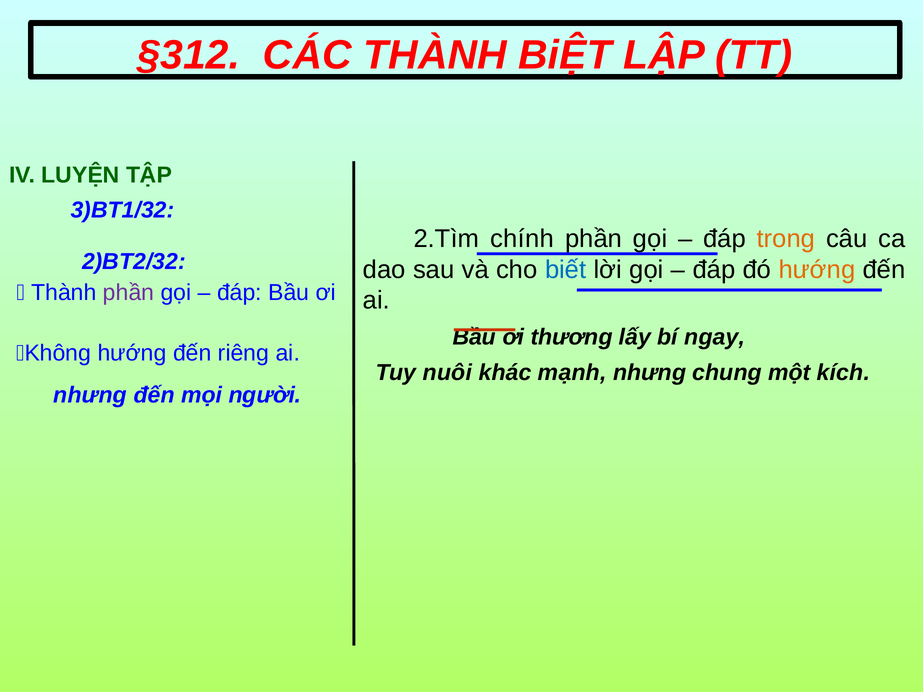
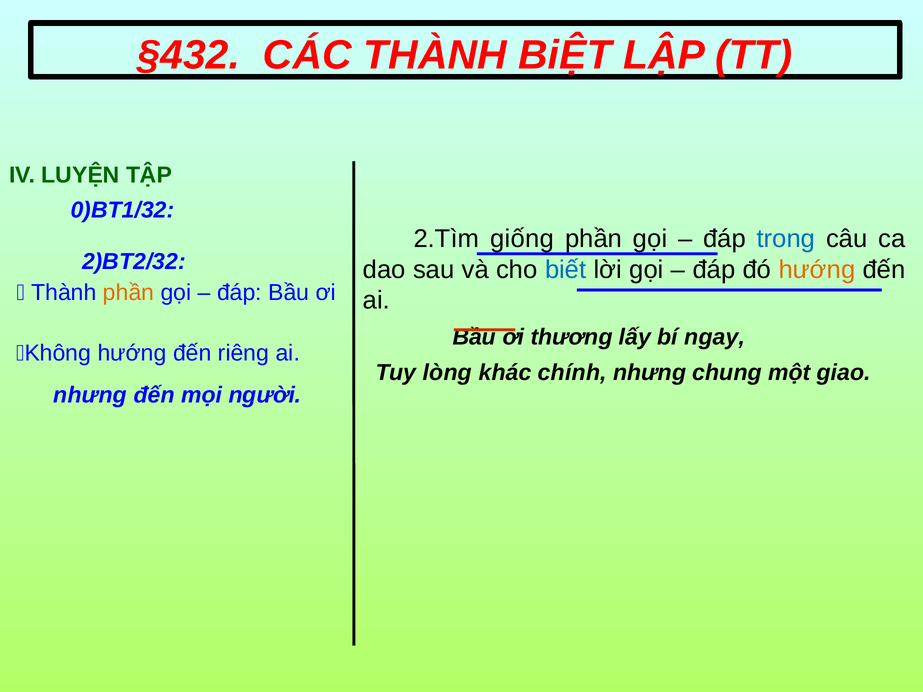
§312: §312 -> §432
3)BT1/32: 3)BT1/32 -> 0)BT1/32
chính: chính -> giống
trong colour: orange -> blue
phần at (129, 293) colour: purple -> orange
nuôi: nuôi -> lòng
mạnh: mạnh -> chính
kích: kích -> giao
